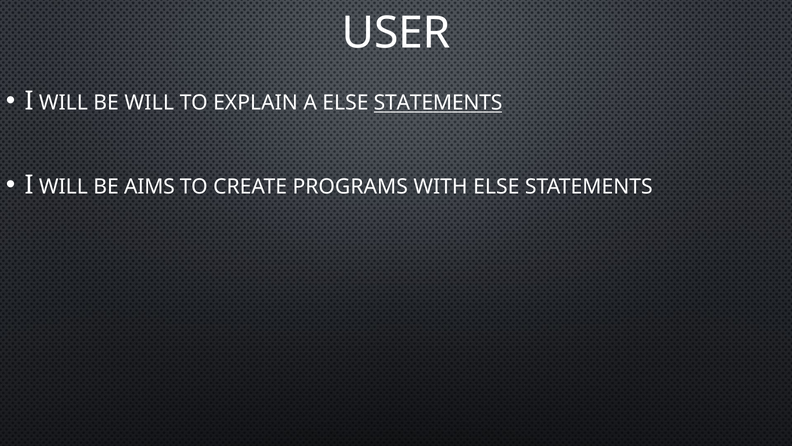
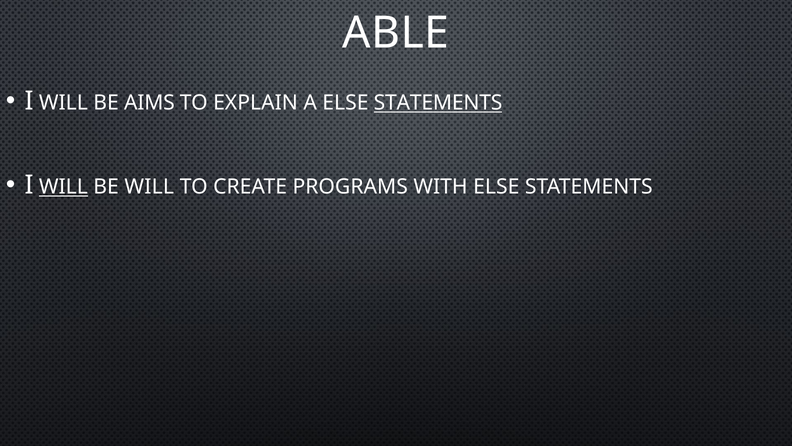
USER: USER -> ABLE
BE WILL: WILL -> AIMS
WILL at (63, 187) underline: none -> present
BE AIMS: AIMS -> WILL
